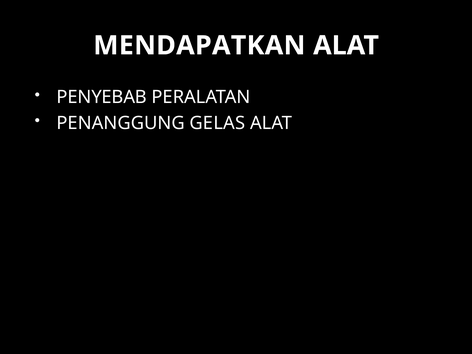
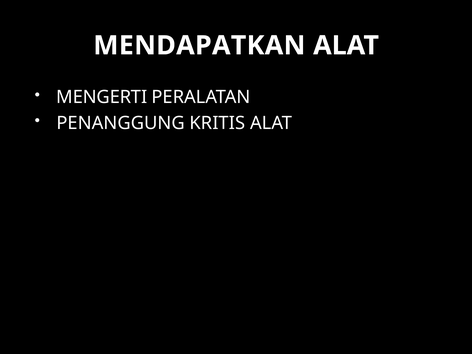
PENYEBAB: PENYEBAB -> MENGERTI
GELAS: GELAS -> KRITIS
